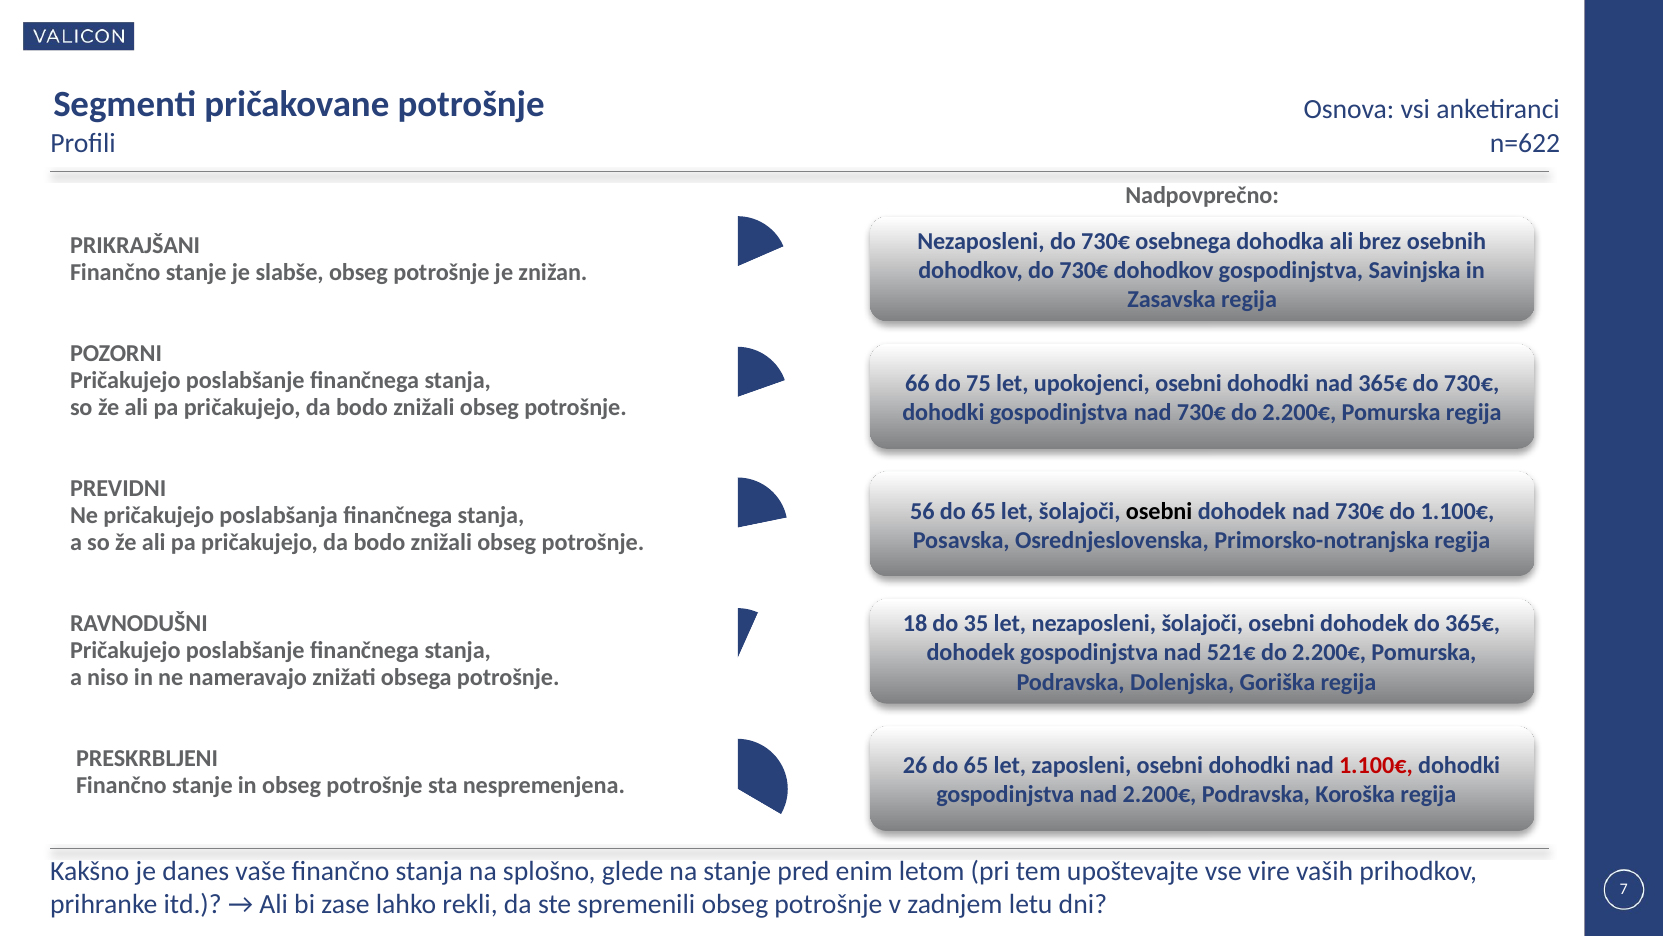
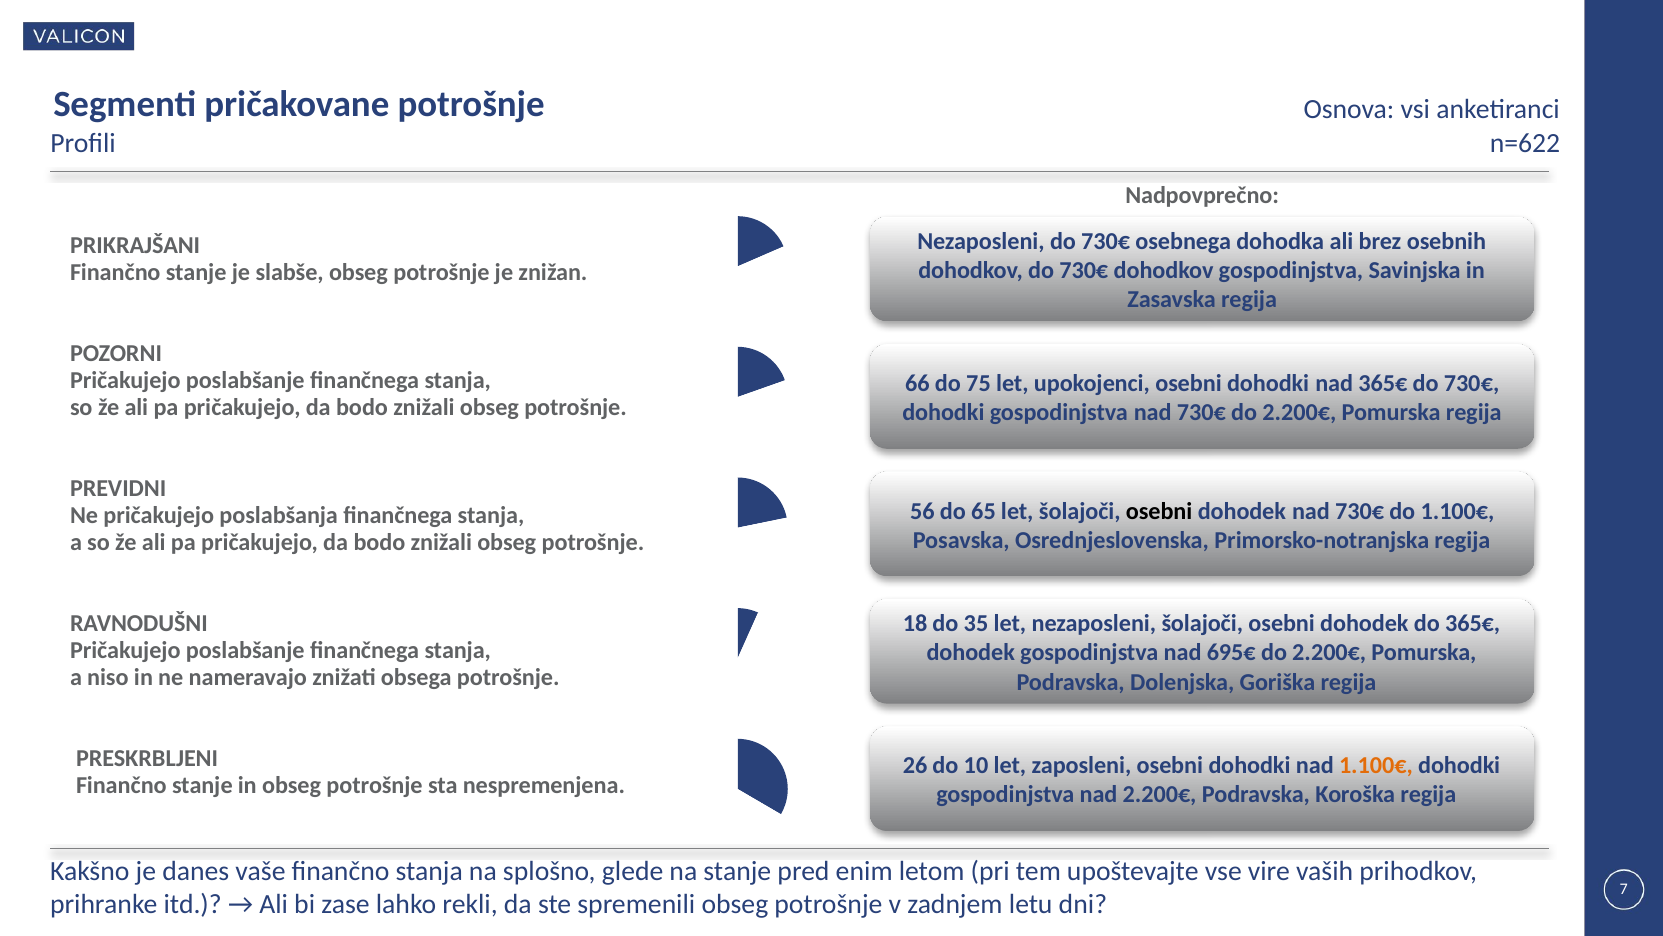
521€: 521€ -> 695€
26 do 65: 65 -> 10
1.100€ at (1376, 765) colour: red -> orange
